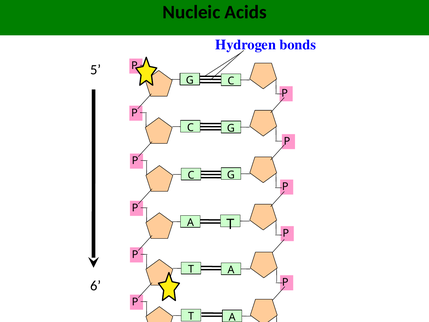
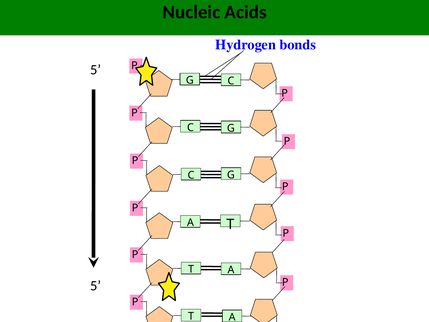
6 at (96, 285): 6 -> 5
